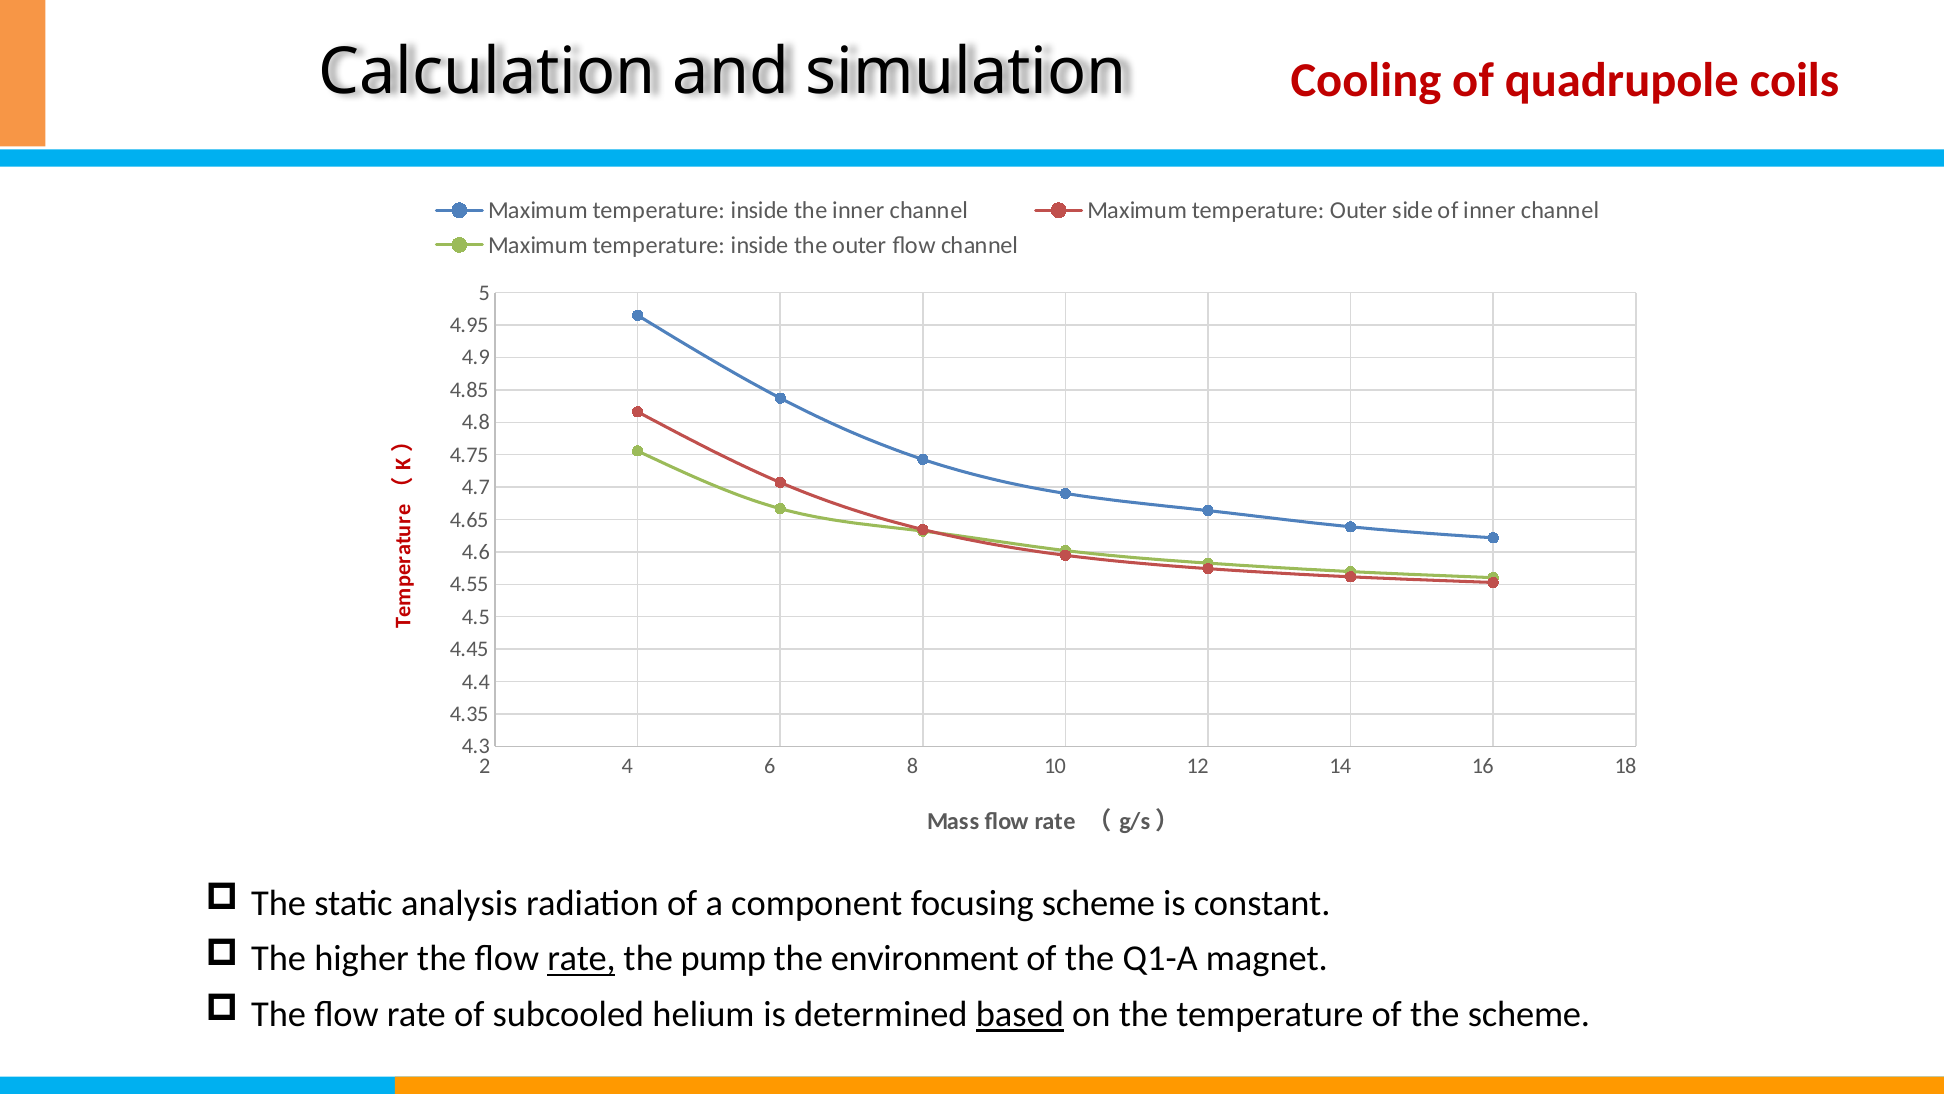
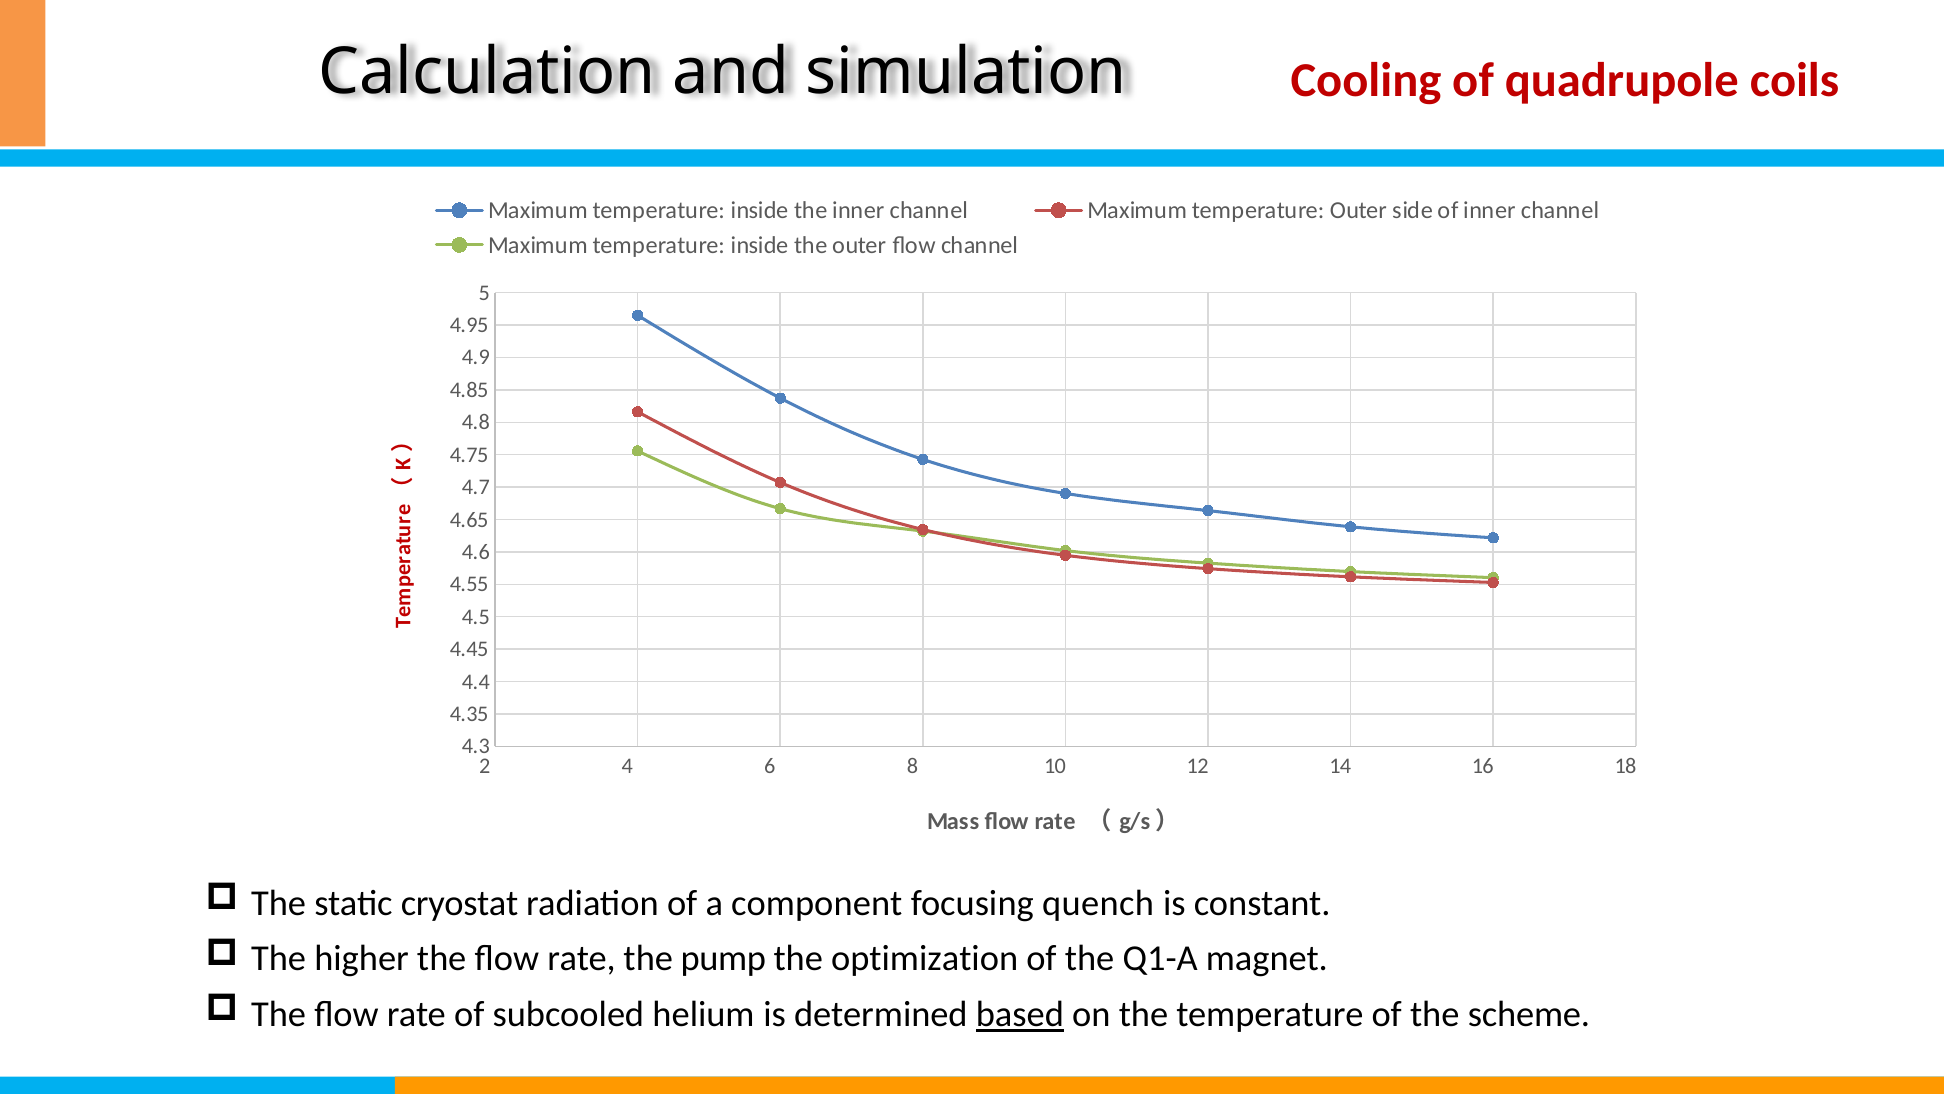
analysis: analysis -> cryostat
focusing scheme: scheme -> quench
rate at (581, 959) underline: present -> none
environment: environment -> optimization
